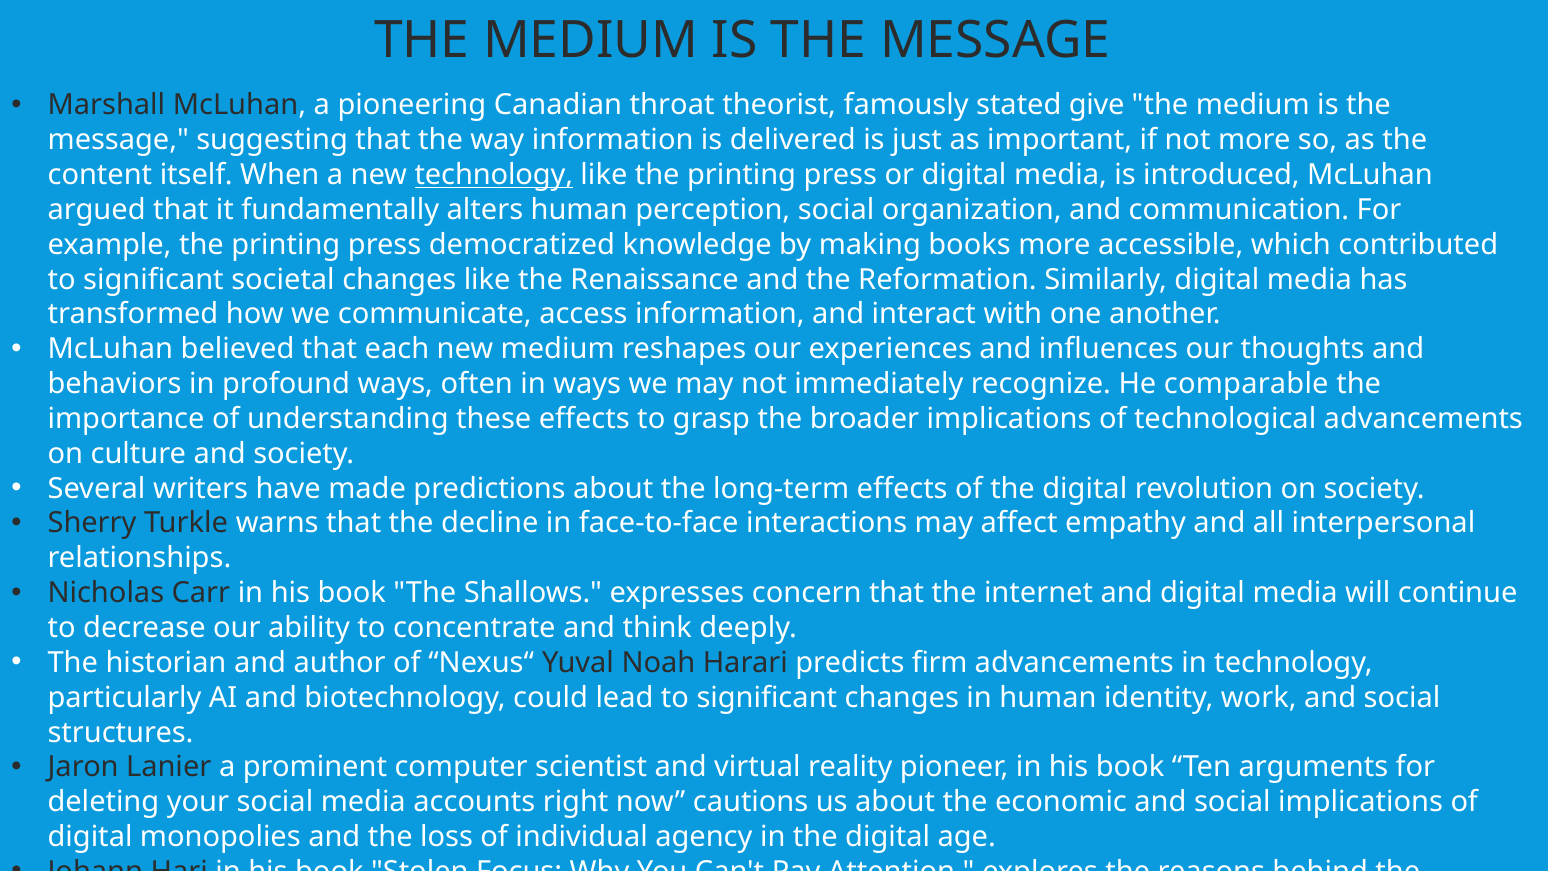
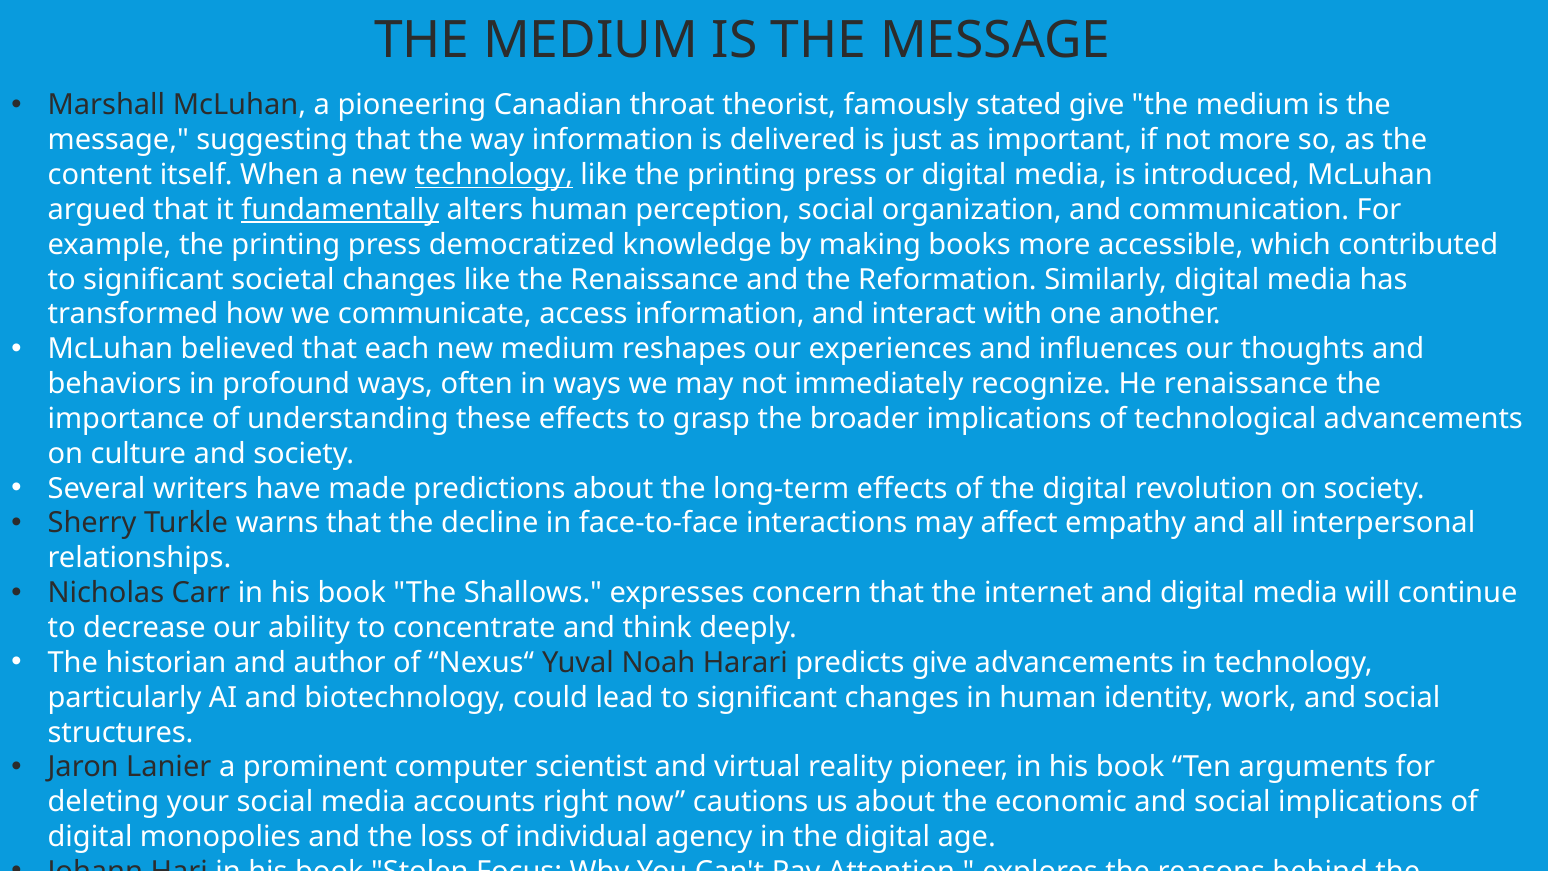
fundamentally underline: none -> present
He comparable: comparable -> renaissance
predicts firm: firm -> give
